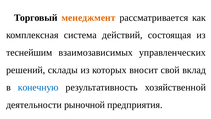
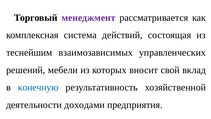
менеджмент colour: orange -> purple
склады: склады -> мебели
рыночной: рыночной -> доходами
